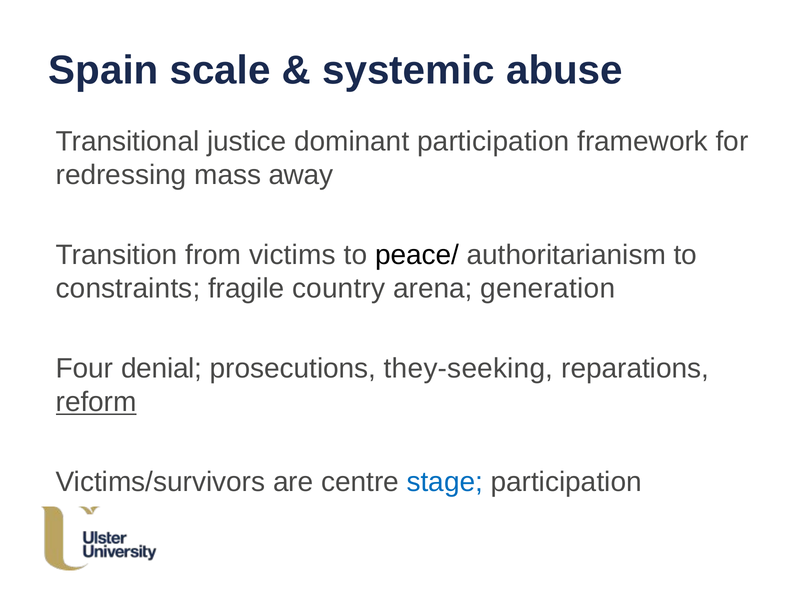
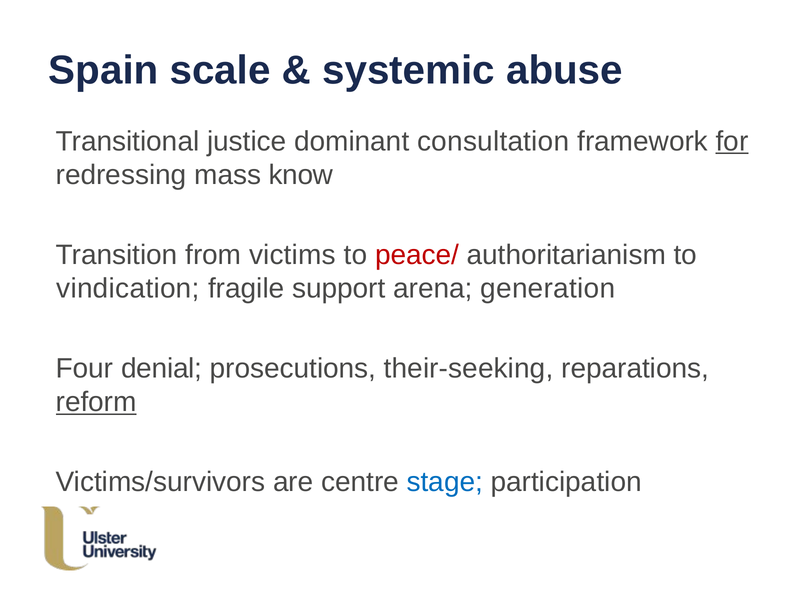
dominant participation: participation -> consultation
for underline: none -> present
away: away -> know
peace/ colour: black -> red
constraints: constraints -> vindication
country: country -> support
they-seeking: they-seeking -> their-seeking
